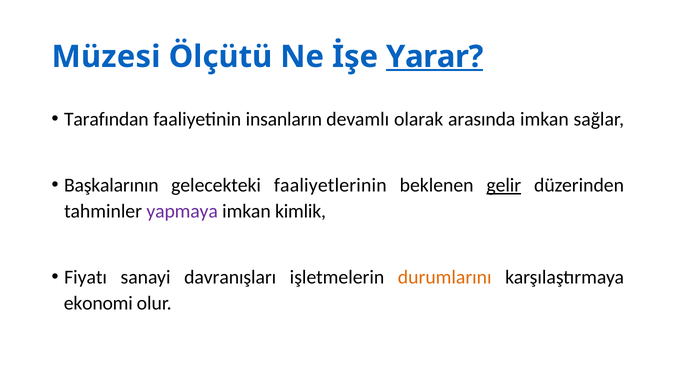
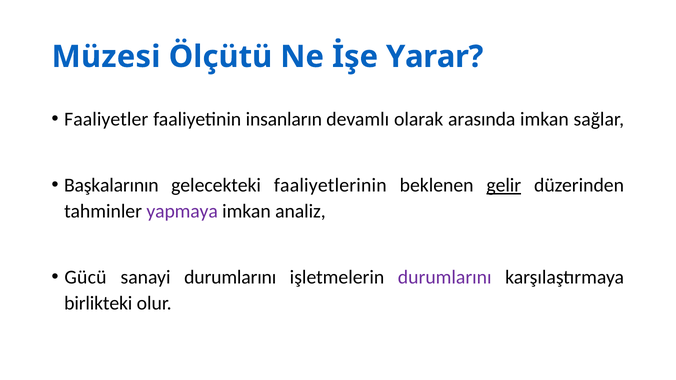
Yarar underline: present -> none
Tarafından: Tarafından -> Faaliyetler
kimlik: kimlik -> analiz
Fiyatı: Fiyatı -> Gücü
sanayi davranışları: davranışları -> durumlarını
durumlarını at (445, 277) colour: orange -> purple
ekonomi: ekonomi -> birlikteki
